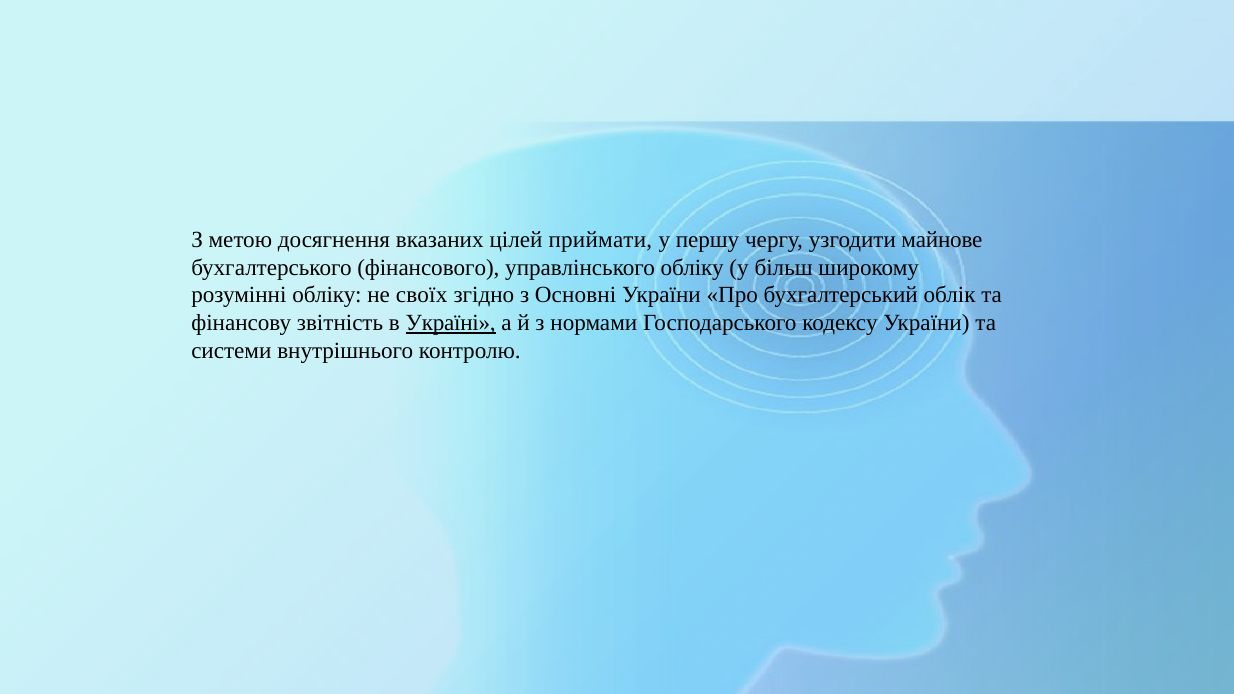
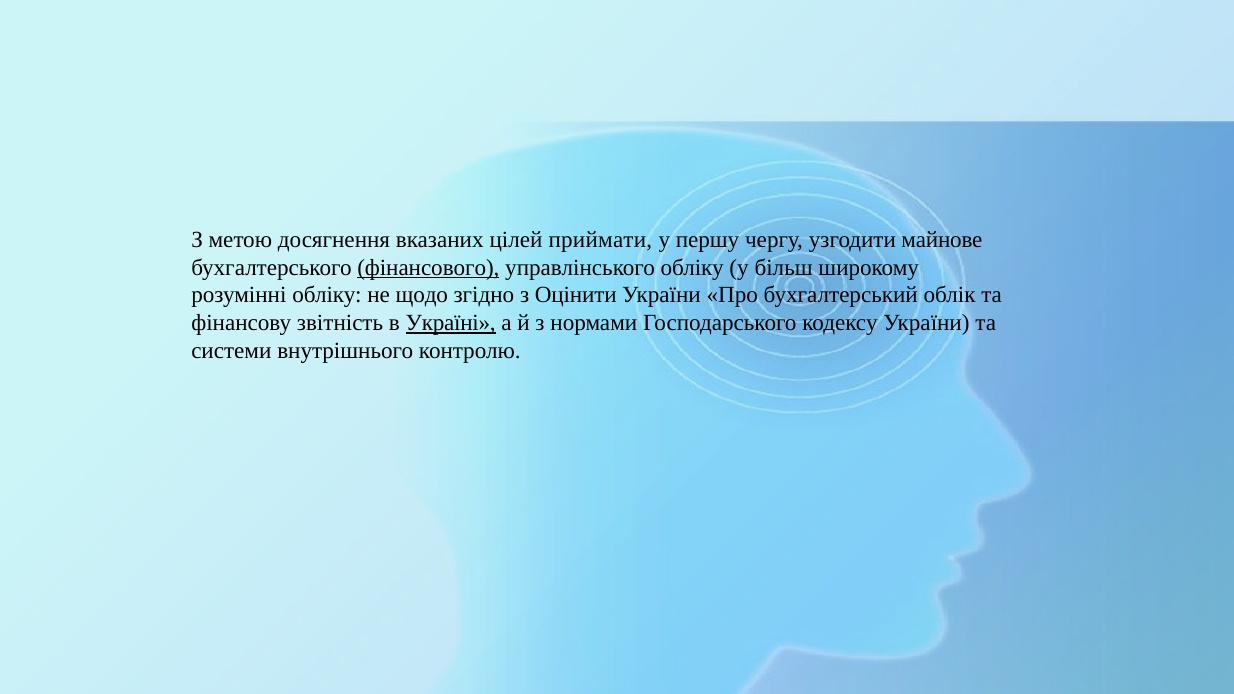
фінансового underline: none -> present
своїх: своїх -> щодо
Основні: Основні -> Оцінити
